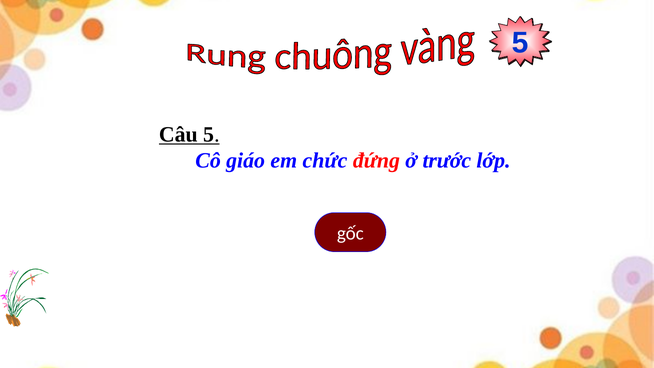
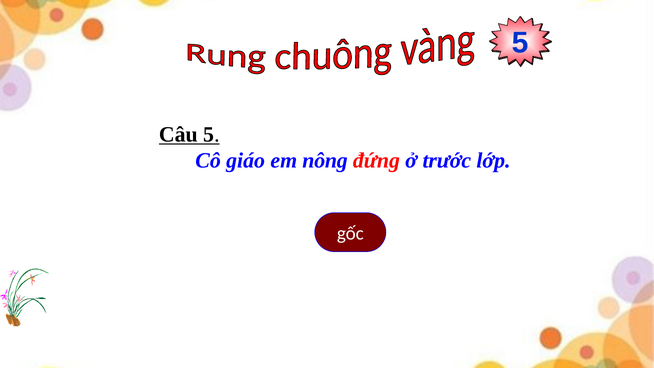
chức: chức -> nông
